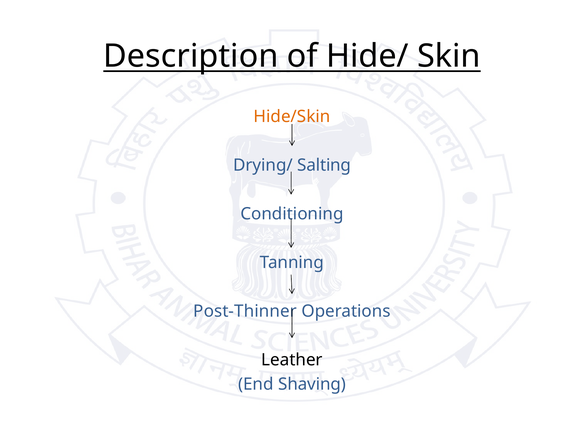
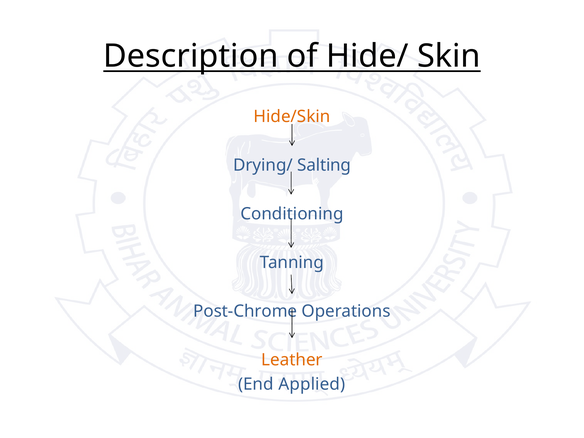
Post-Thinner: Post-Thinner -> Post-Chrome
Leather colour: black -> orange
Shaving: Shaving -> Applied
